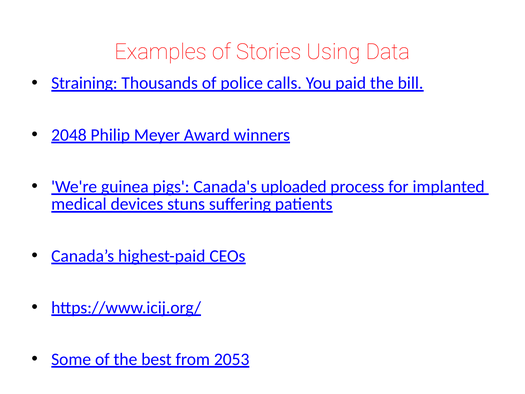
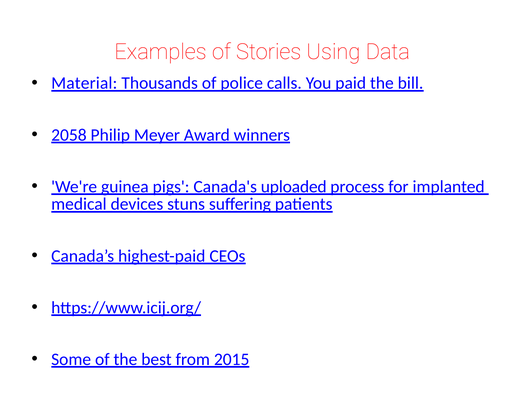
Straining: Straining -> Material
2048: 2048 -> 2058
2053: 2053 -> 2015
